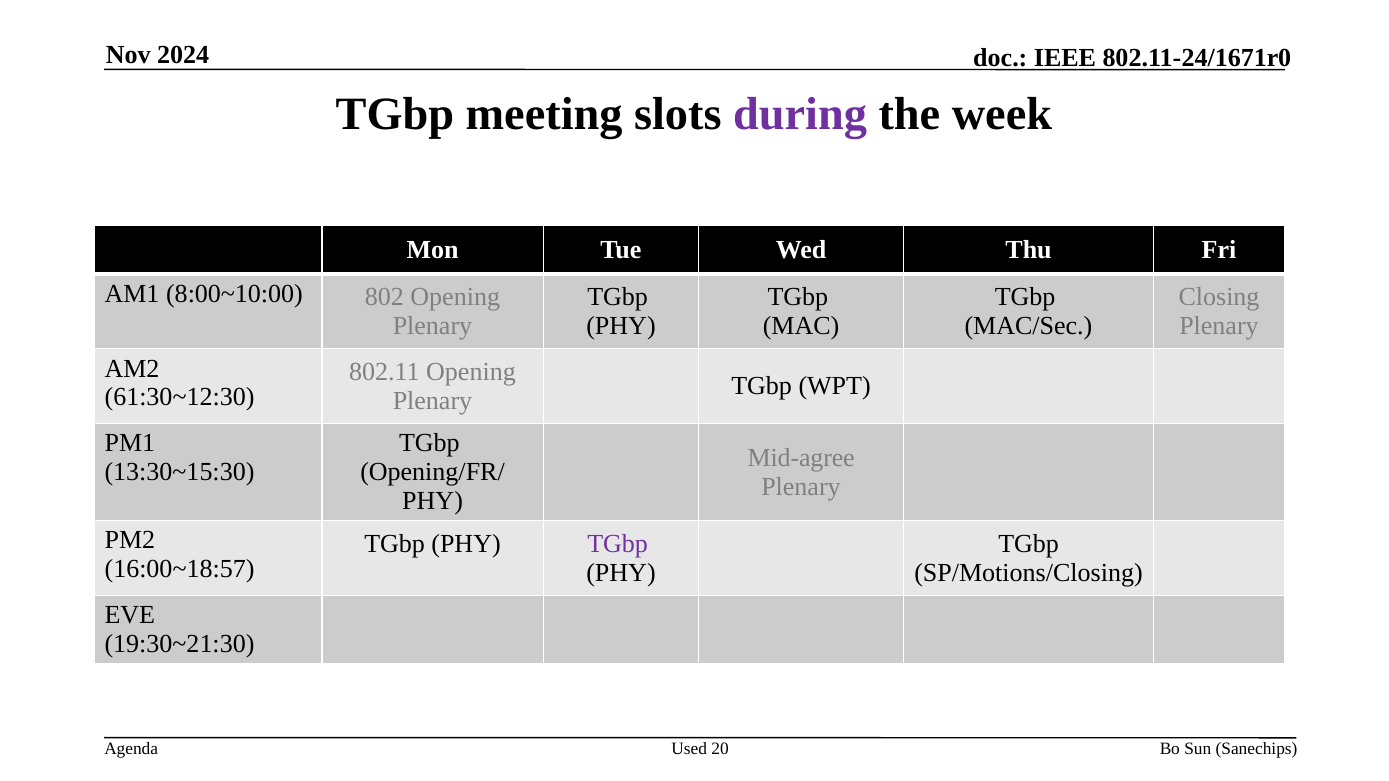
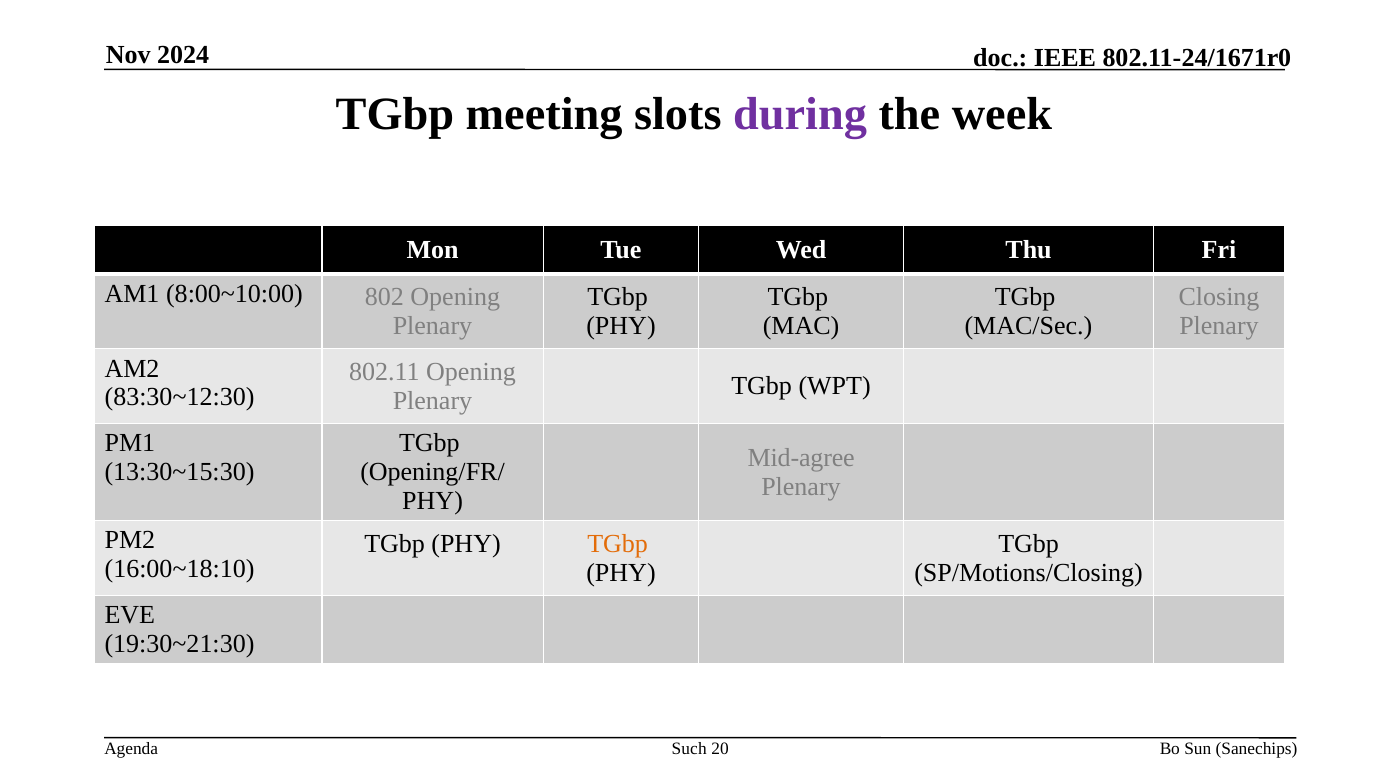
61:30~12:30: 61:30~12:30 -> 83:30~12:30
TGbp at (618, 544) colour: purple -> orange
16:00~18:57: 16:00~18:57 -> 16:00~18:10
Used: Used -> Such
